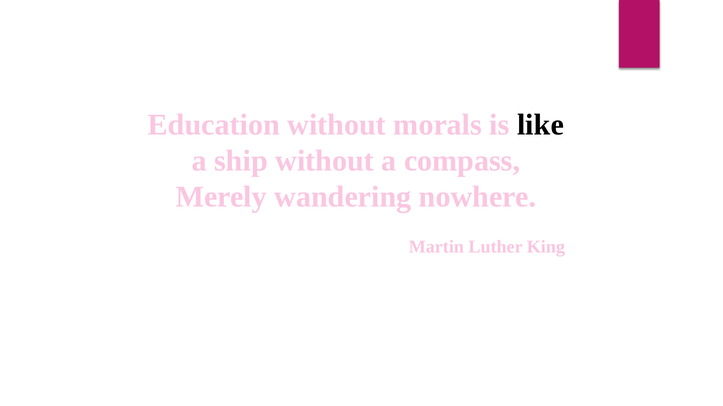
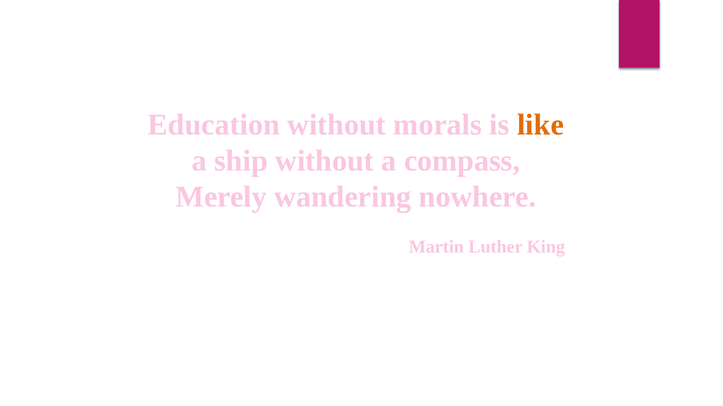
like colour: black -> orange
